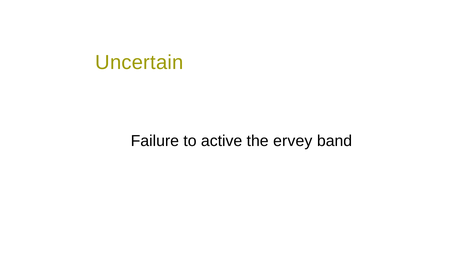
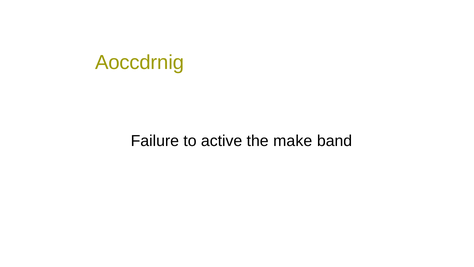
Uncertain: Uncertain -> Aoccdrnig
ervey: ervey -> make
